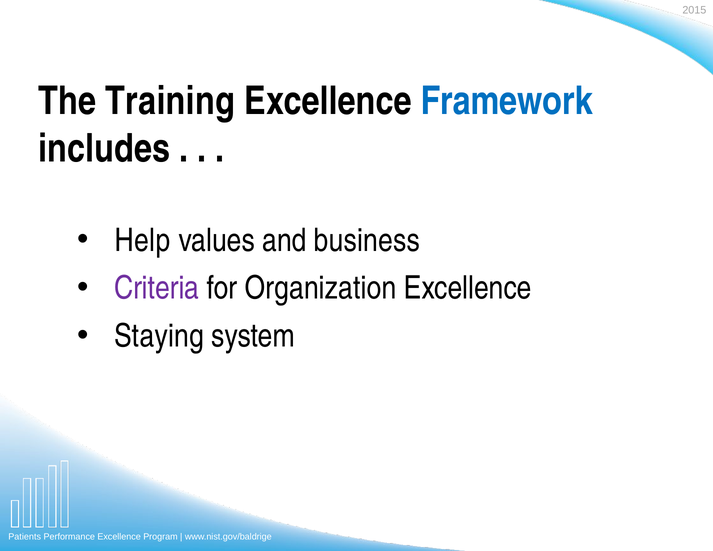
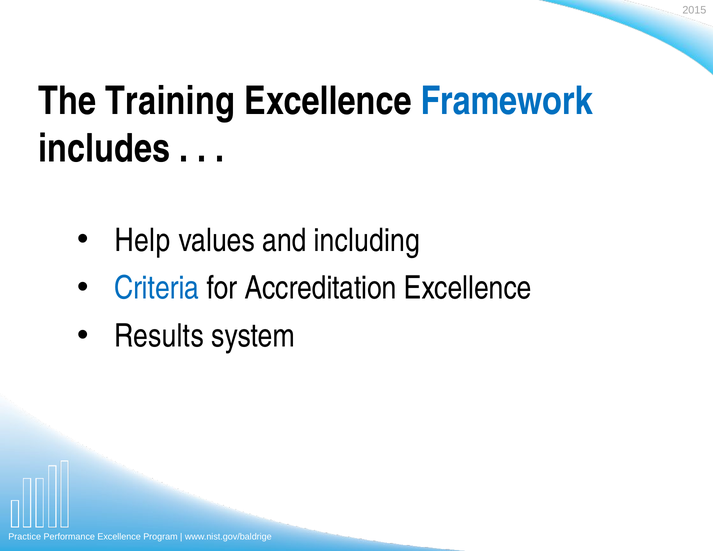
business: business -> including
Criteria colour: purple -> blue
Organization: Organization -> Accreditation
Staying: Staying -> Results
Patients: Patients -> Practice
